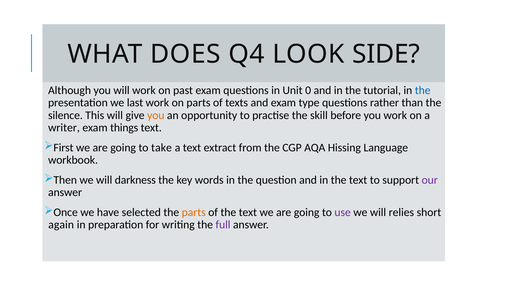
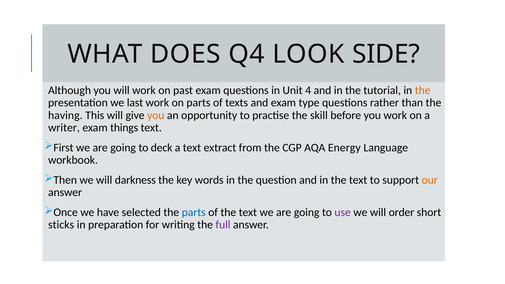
0: 0 -> 4
the at (423, 90) colour: blue -> orange
silence: silence -> having
take: take -> deck
Hissing: Hissing -> Energy
our colour: purple -> orange
parts at (194, 212) colour: orange -> blue
relies: relies -> order
again: again -> sticks
